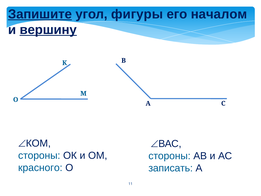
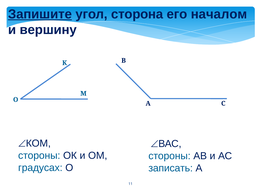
фигуры: фигуры -> сторона
вершину underline: present -> none
красного: красного -> градусах
